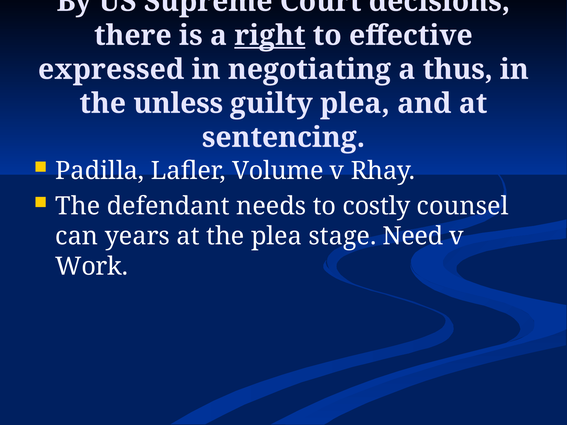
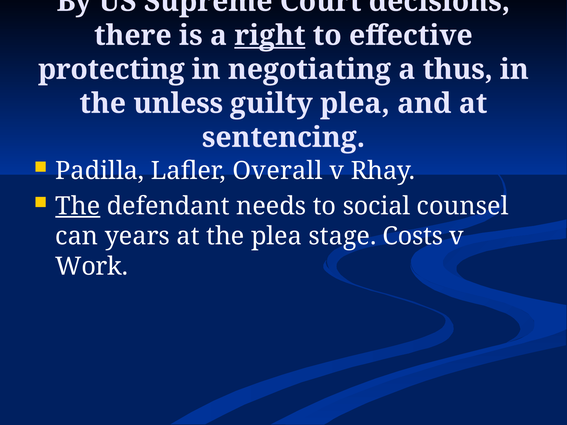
expressed: expressed -> protecting
Volume: Volume -> Overall
The at (78, 206) underline: none -> present
costly: costly -> social
Need: Need -> Costs
